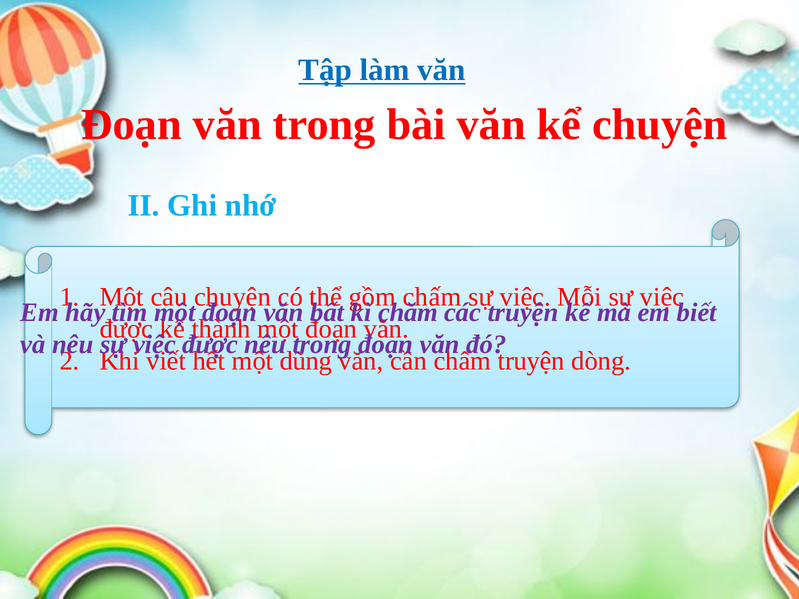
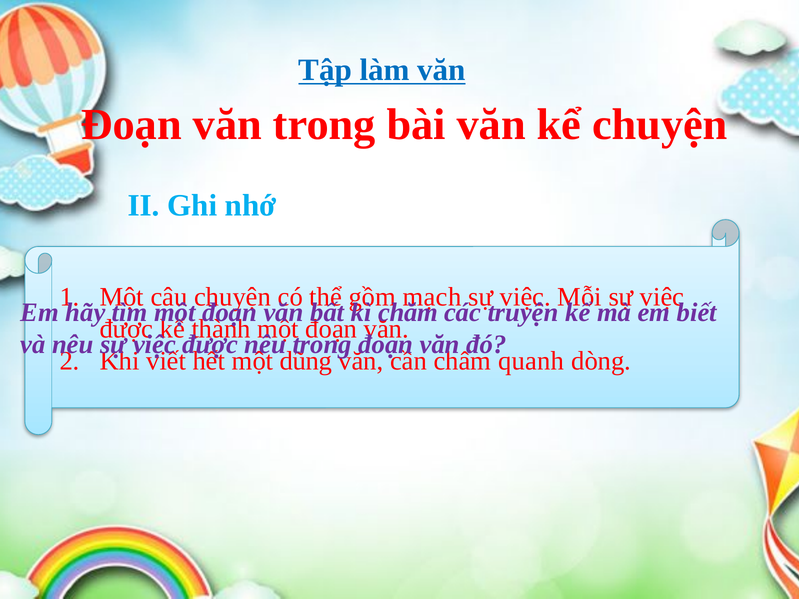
chấm at (432, 297): chấm -> mạch
chấm truyện: truyện -> quanh
